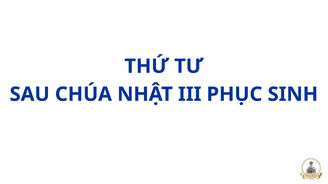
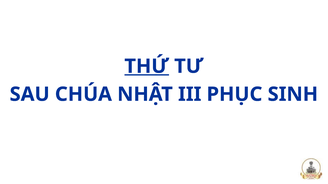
THỨ underline: none -> present
